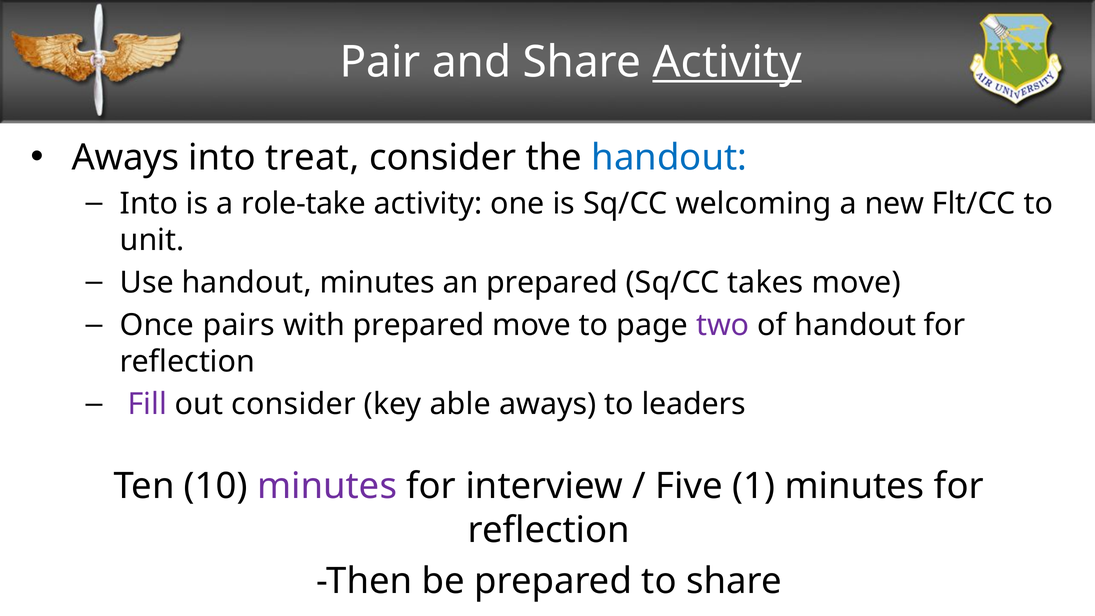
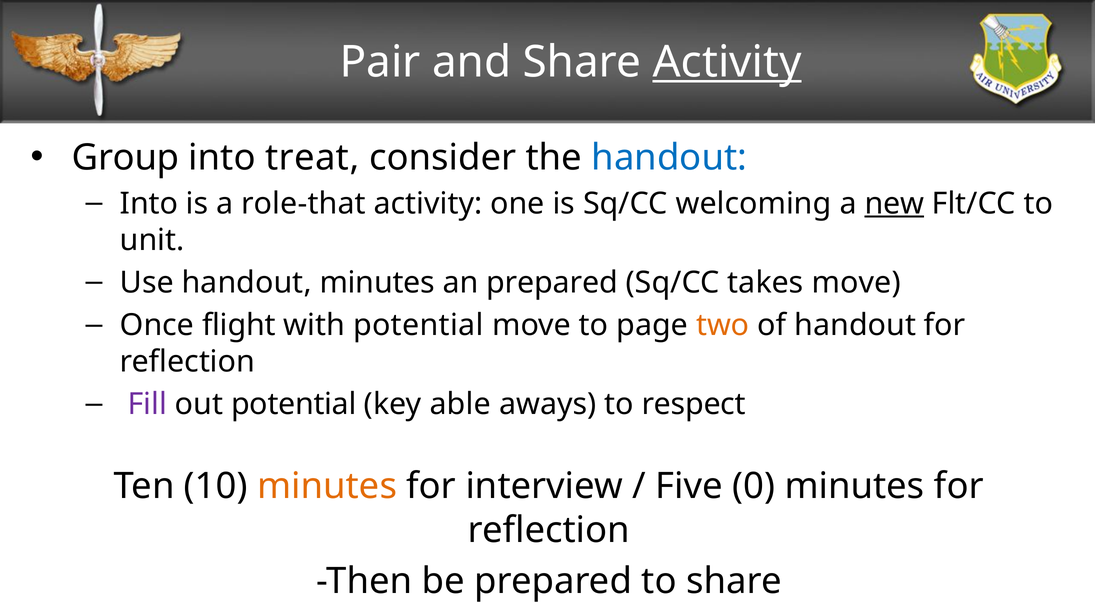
Aways at (126, 158): Aways -> Group
role-take: role-take -> role-that
new underline: none -> present
pairs: pairs -> flight
with prepared: prepared -> potential
two colour: purple -> orange
out consider: consider -> potential
leaders: leaders -> respect
minutes at (327, 486) colour: purple -> orange
1: 1 -> 0
